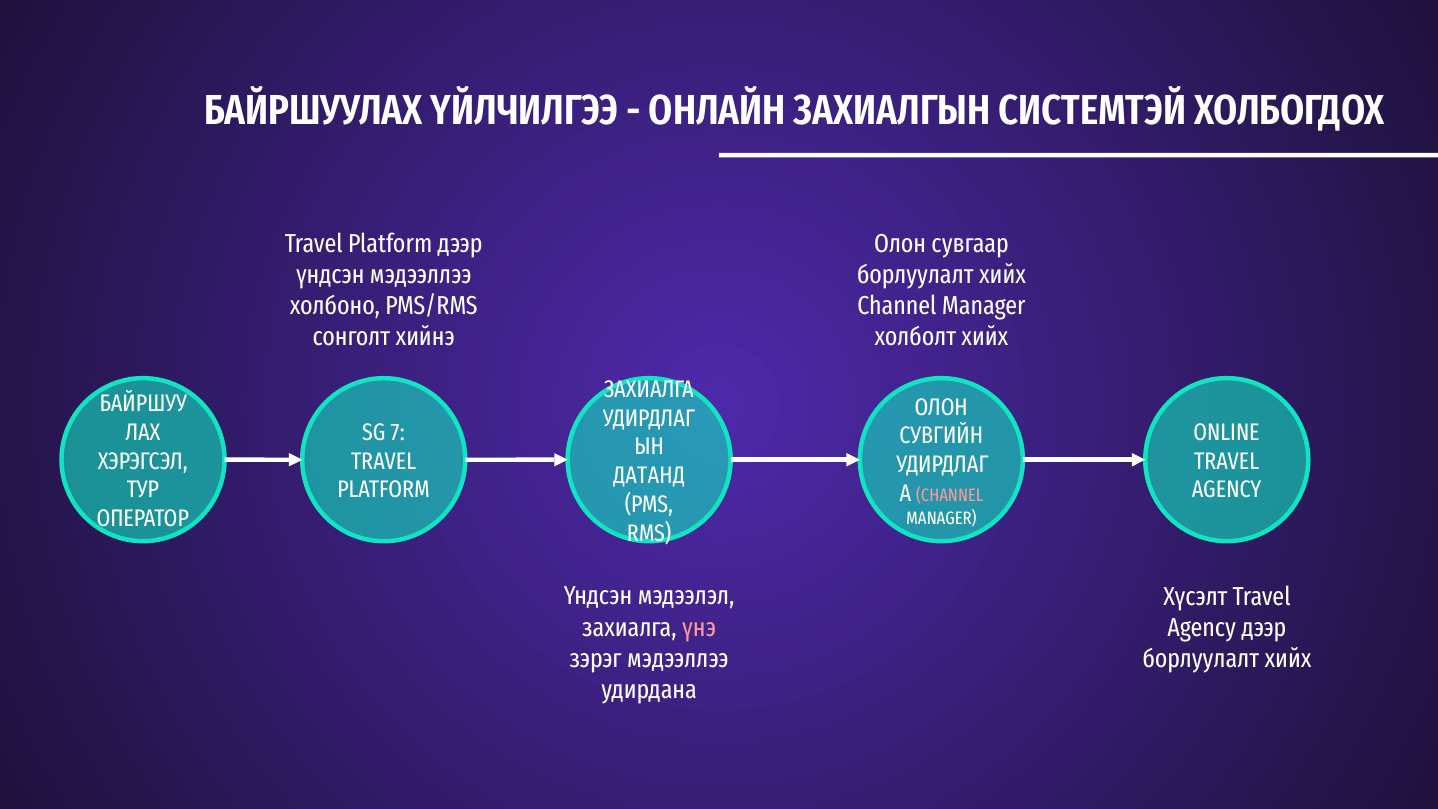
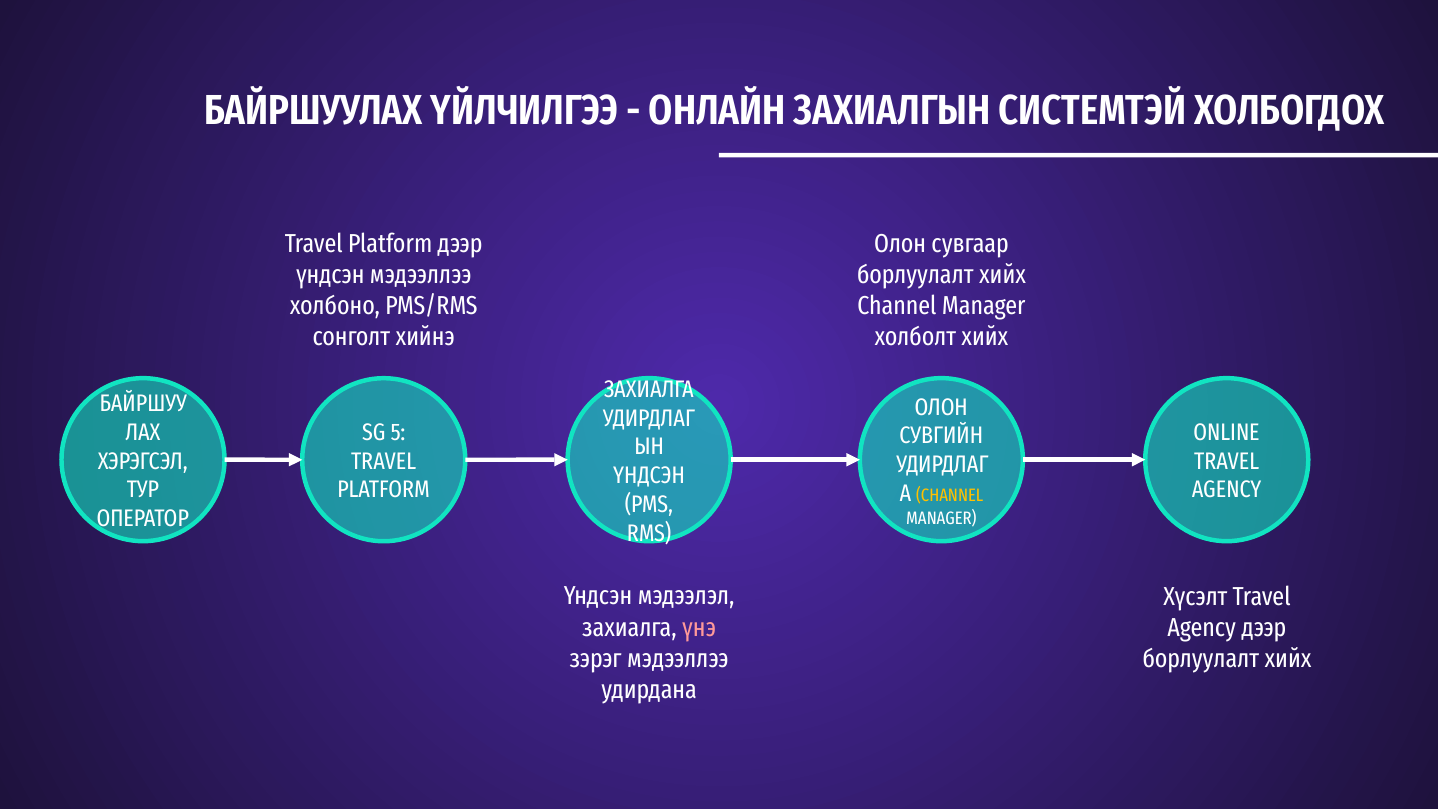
7: 7 -> 5
ДАТАНД at (649, 476): ДАТАНД -> ҮНДСЭН
CHANNEL at (950, 495) colour: pink -> yellow
